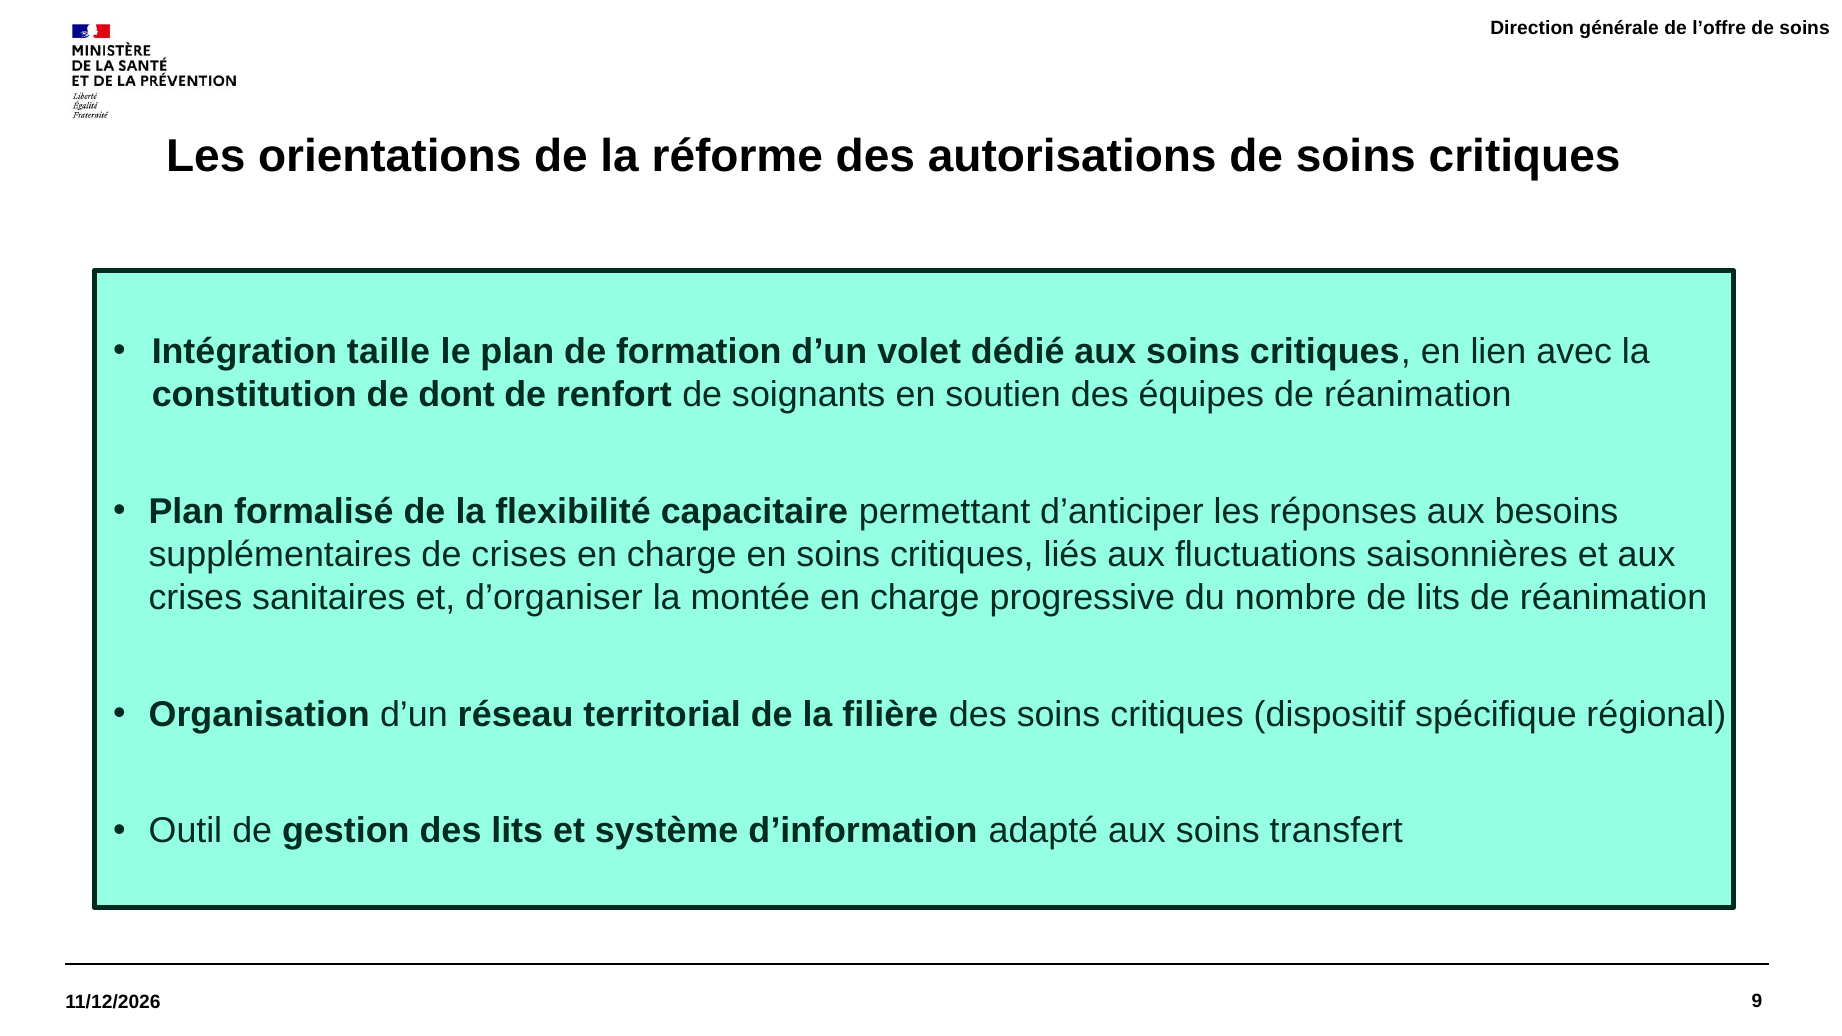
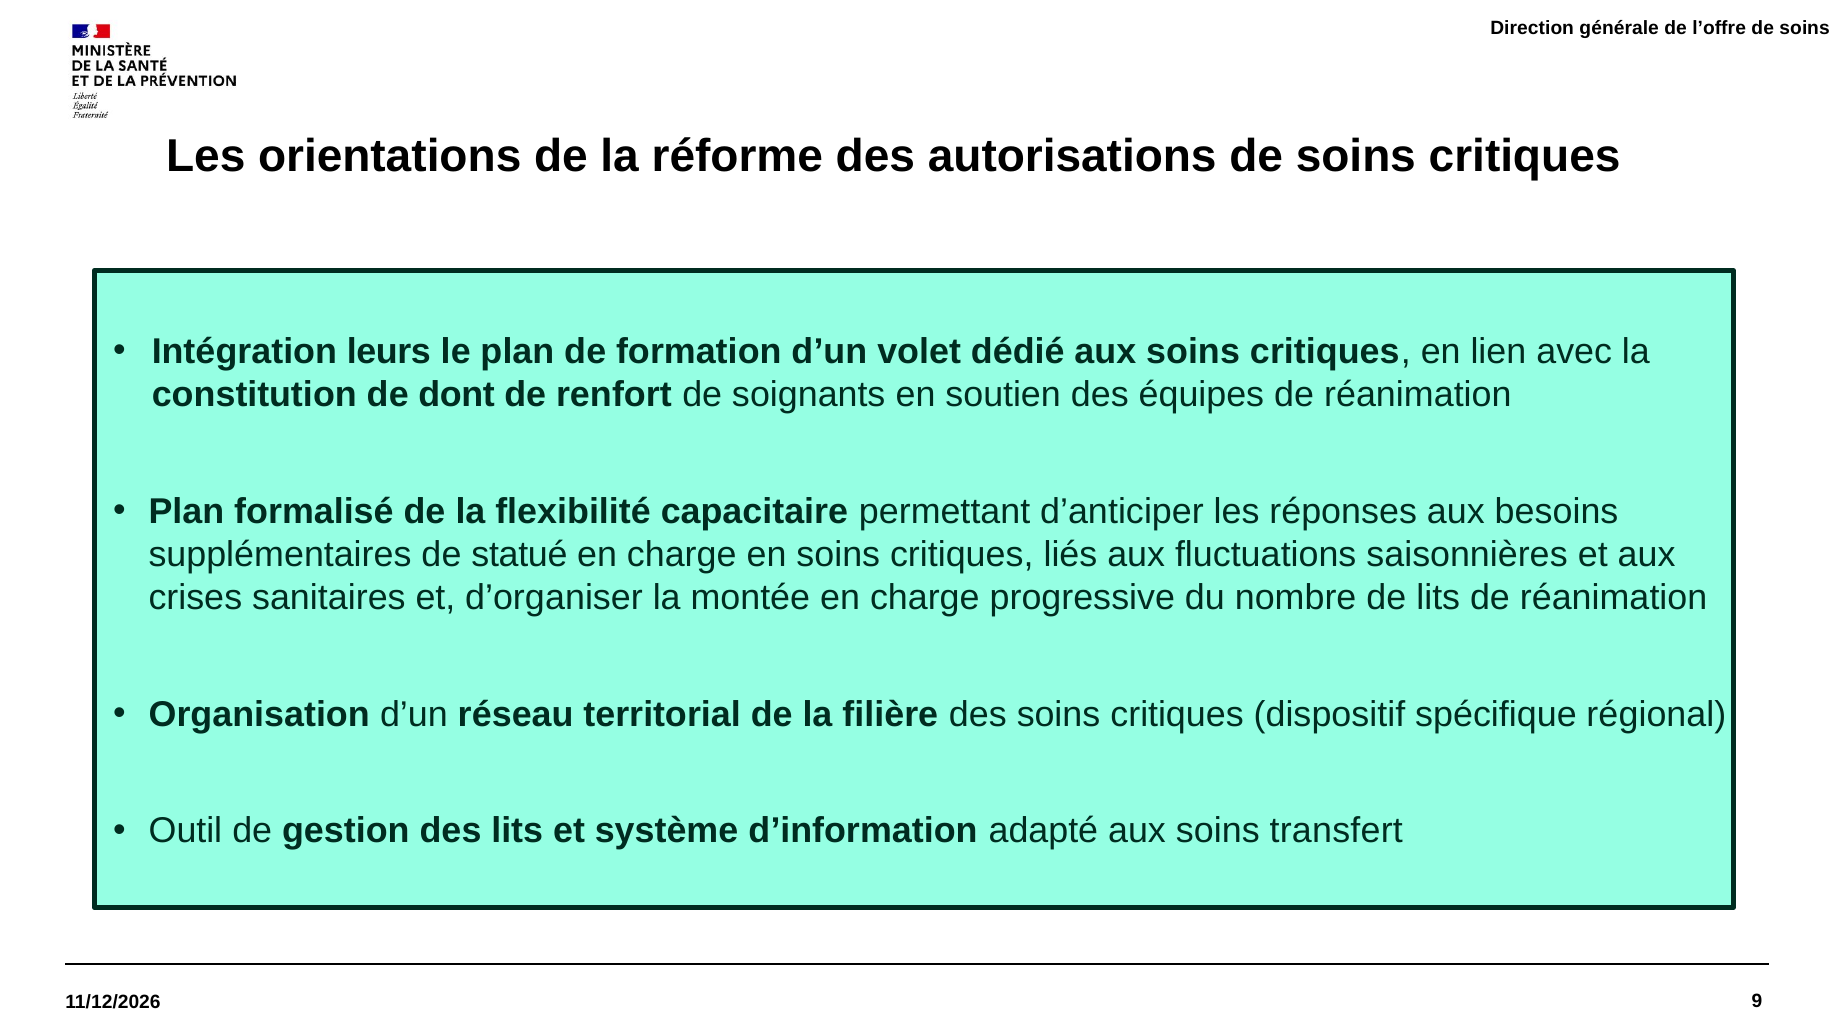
taille: taille -> leurs
de crises: crises -> statué
